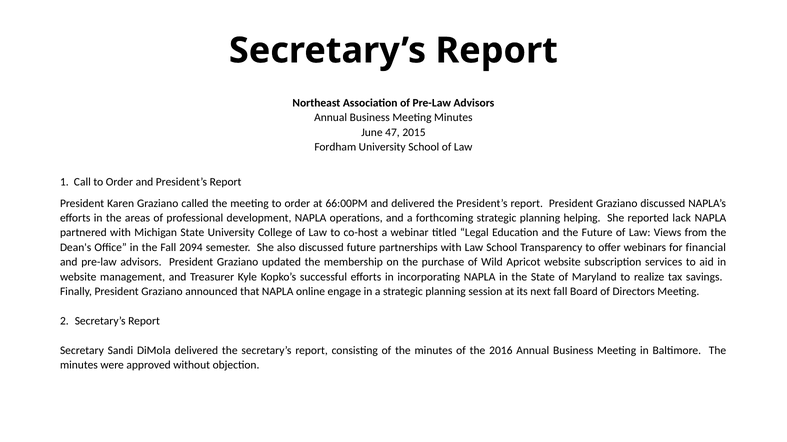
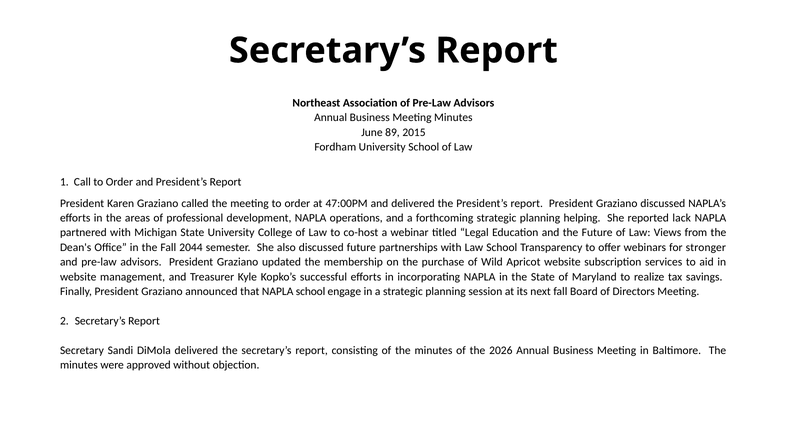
47: 47 -> 89
66:00PM: 66:00PM -> 47:00PM
2094: 2094 -> 2044
financial: financial -> stronger
NAPLA online: online -> school
2016: 2016 -> 2026
